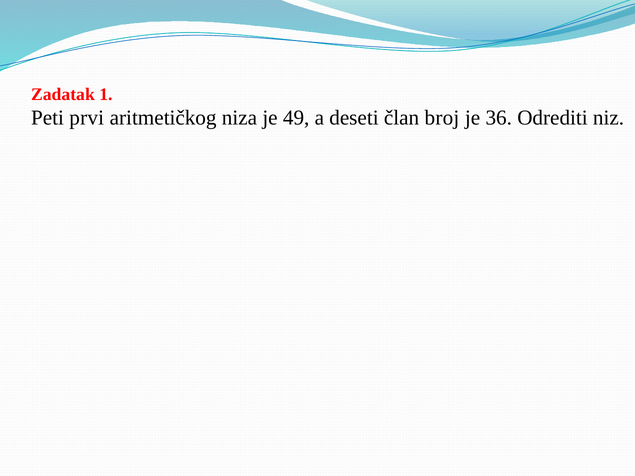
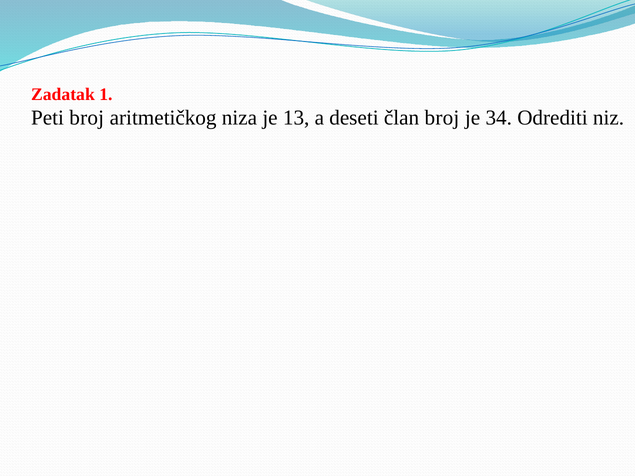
Peti prvi: prvi -> broj
49: 49 -> 13
36: 36 -> 34
